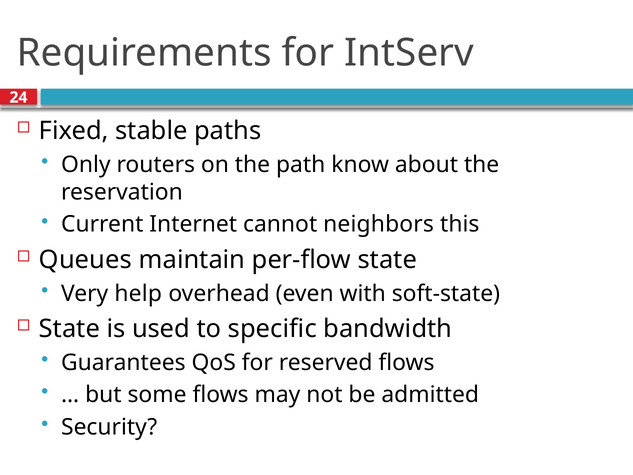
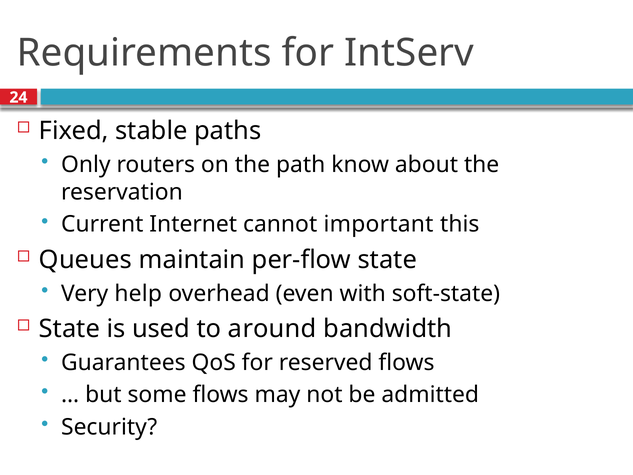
neighbors: neighbors -> important
specific: specific -> around
